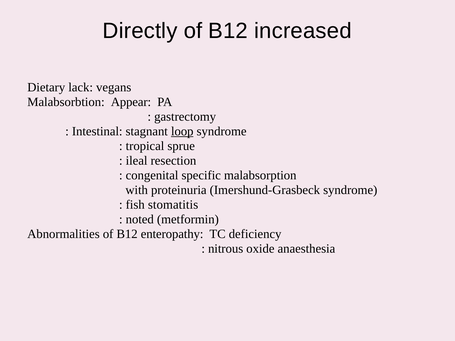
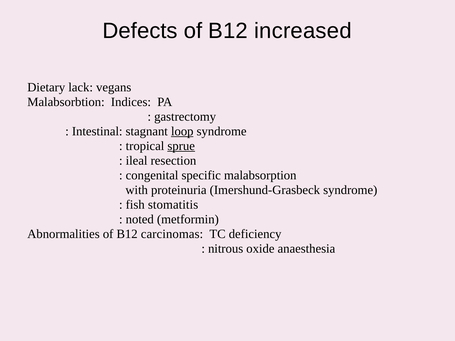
Directly: Directly -> Defects
Appear: Appear -> Indices
sprue underline: none -> present
enteropathy: enteropathy -> carcinomas
